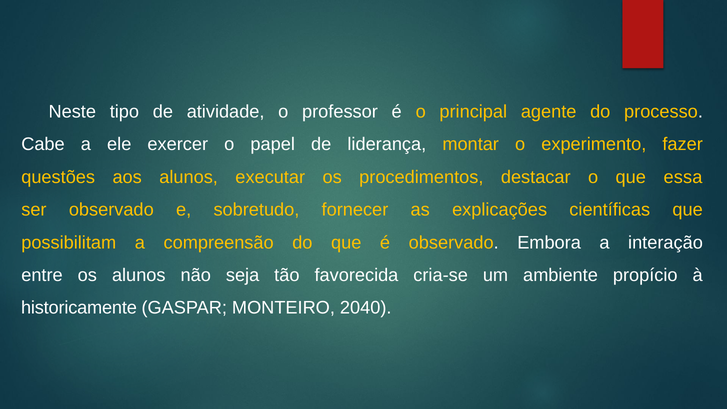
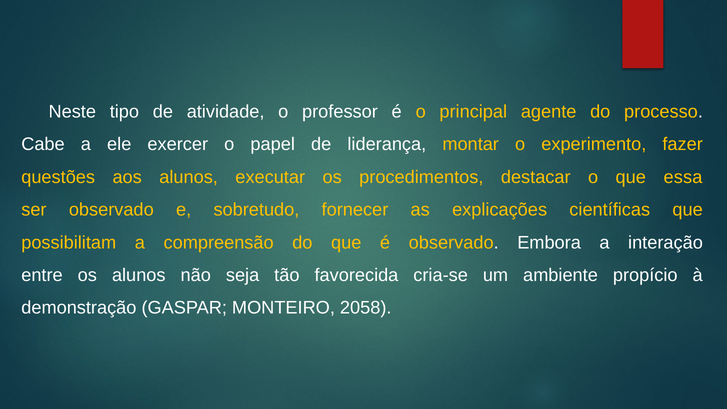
historicamente: historicamente -> demonstração
2040: 2040 -> 2058
